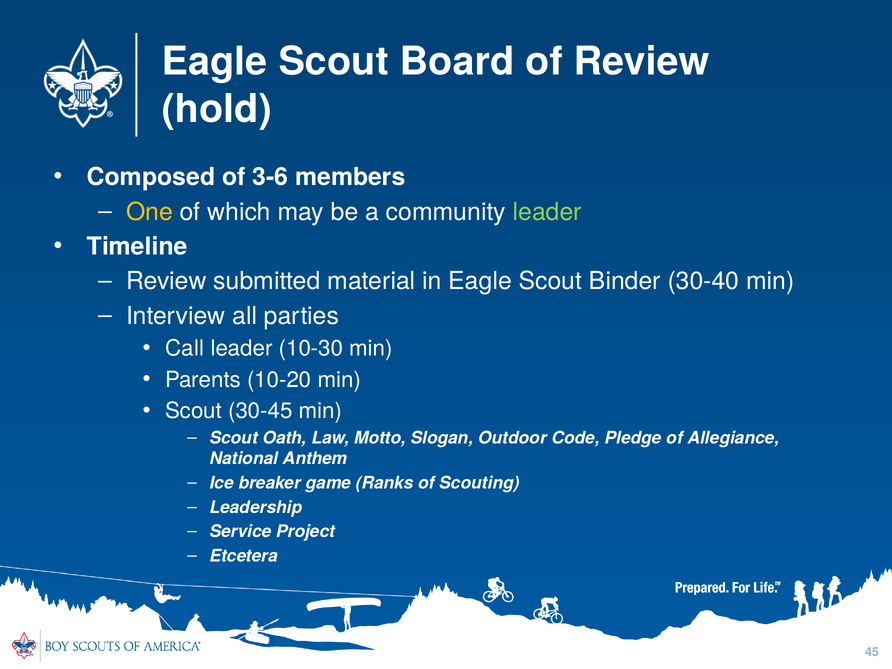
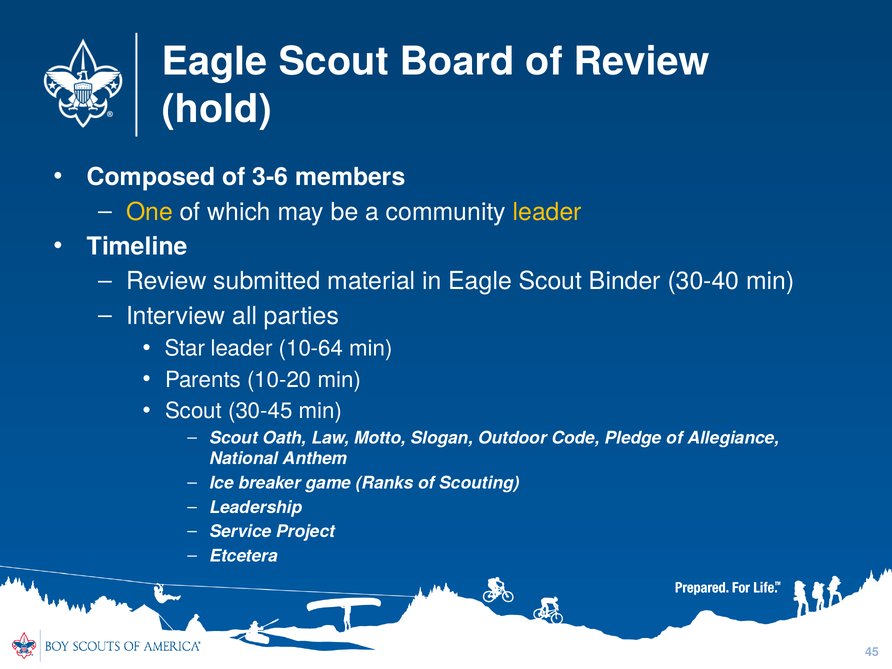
leader at (547, 212) colour: light green -> yellow
Call: Call -> Star
10-30: 10-30 -> 10-64
